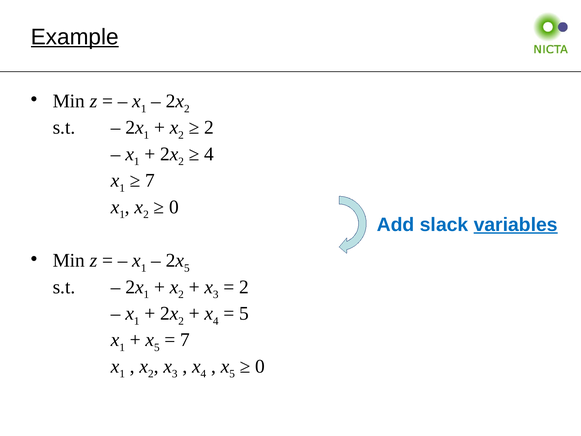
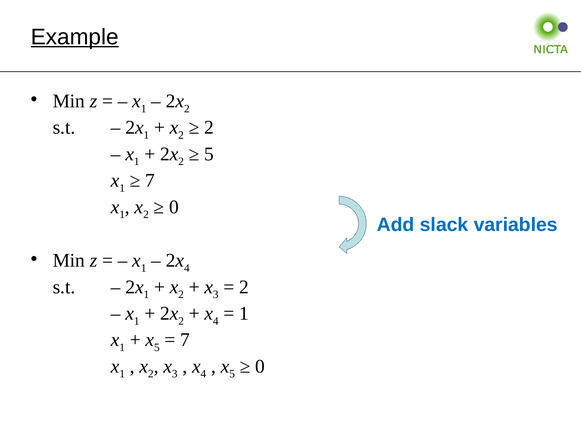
4 at (209, 154): 4 -> 5
variables underline: present -> none
5 at (187, 268): 5 -> 4
5 at (244, 313): 5 -> 1
